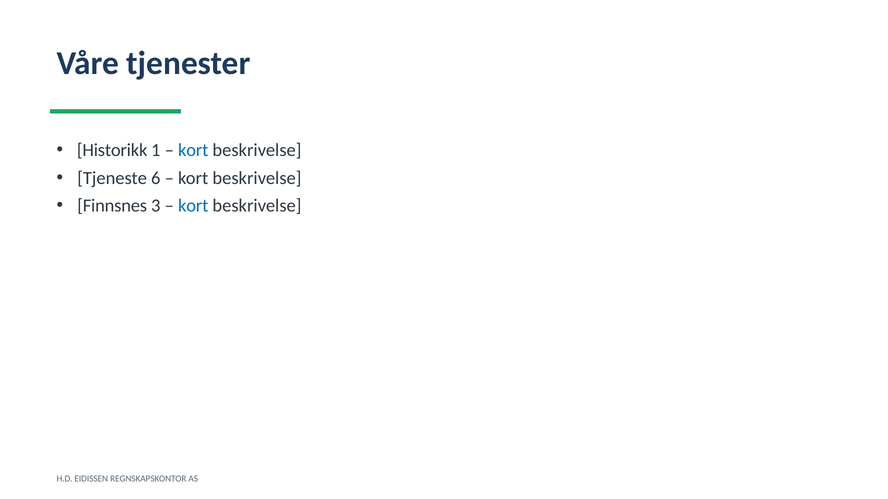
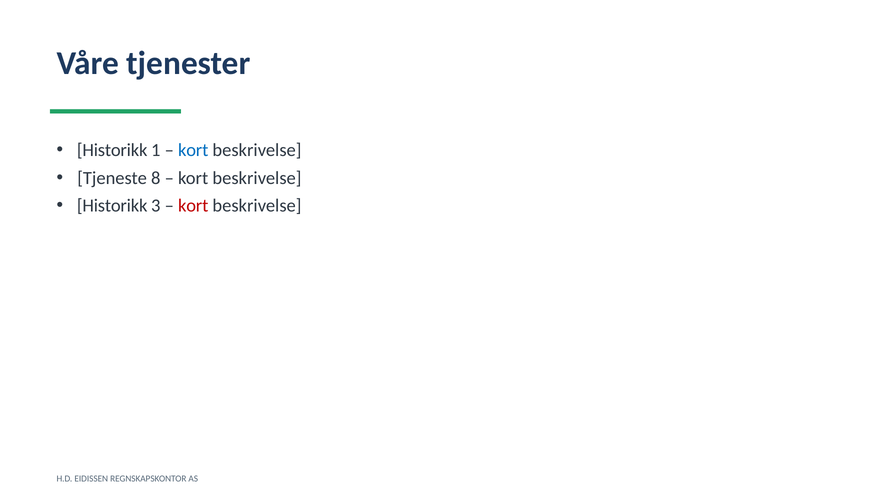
6: 6 -> 8
Finnsnes at (112, 206): Finnsnes -> Historikk
kort at (193, 206) colour: blue -> red
